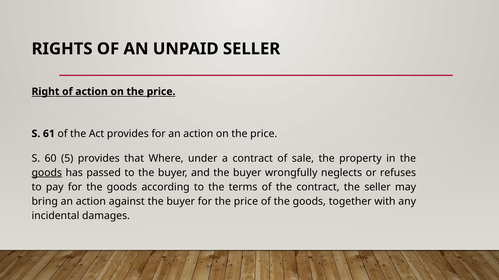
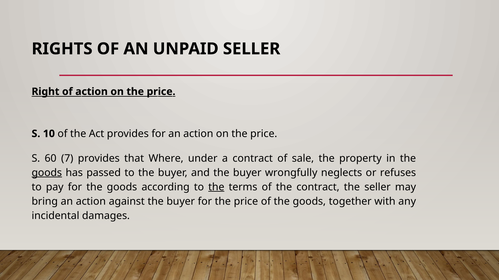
61: 61 -> 10
5: 5 -> 7
the at (216, 187) underline: none -> present
